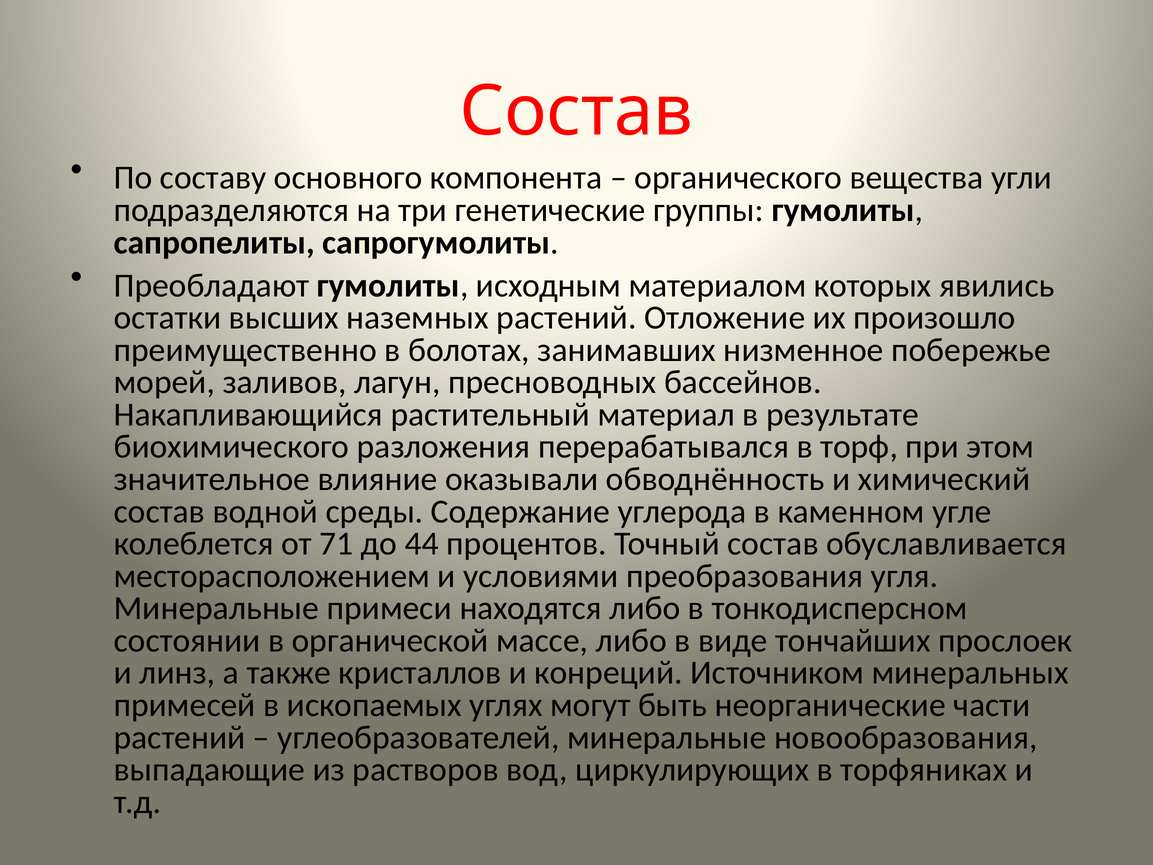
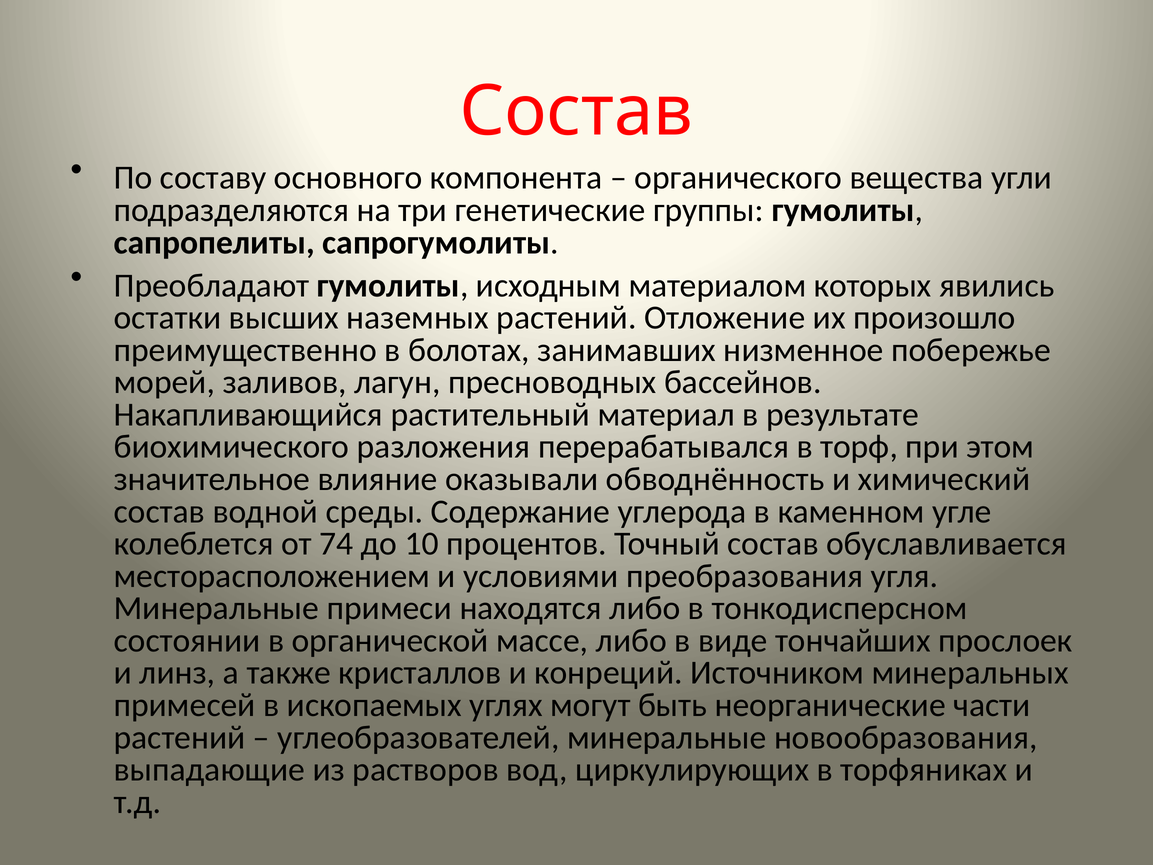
71: 71 -> 74
44: 44 -> 10
